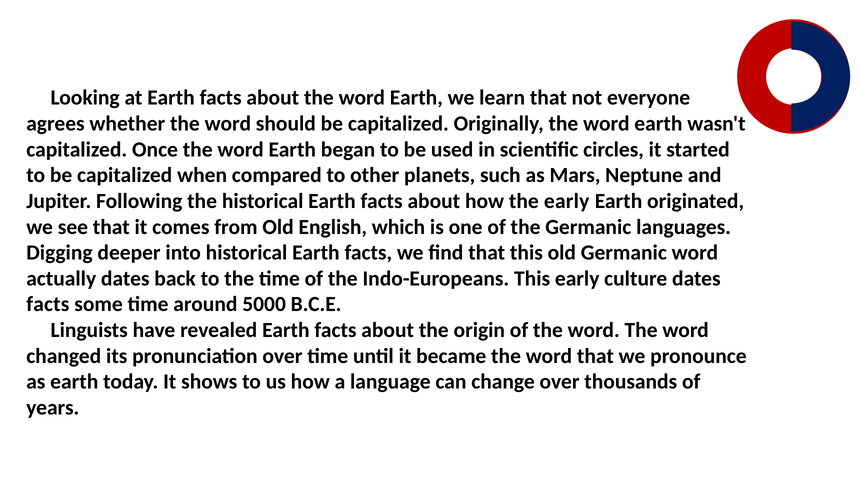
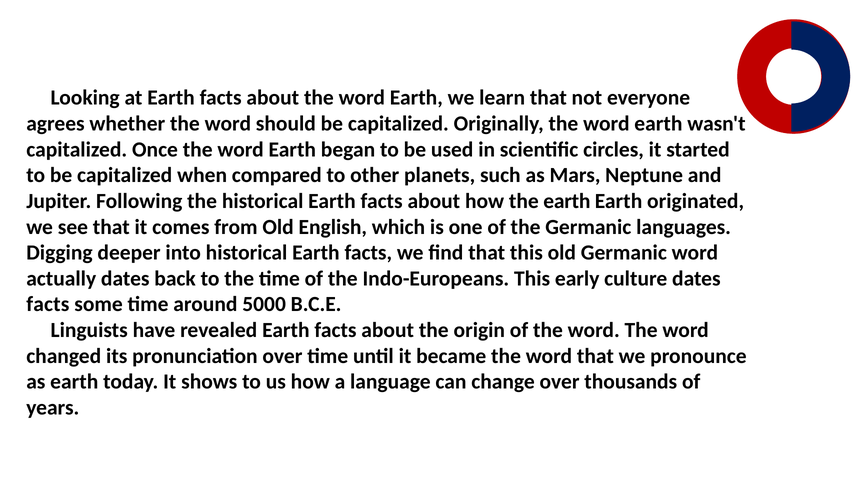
the early: early -> earth
